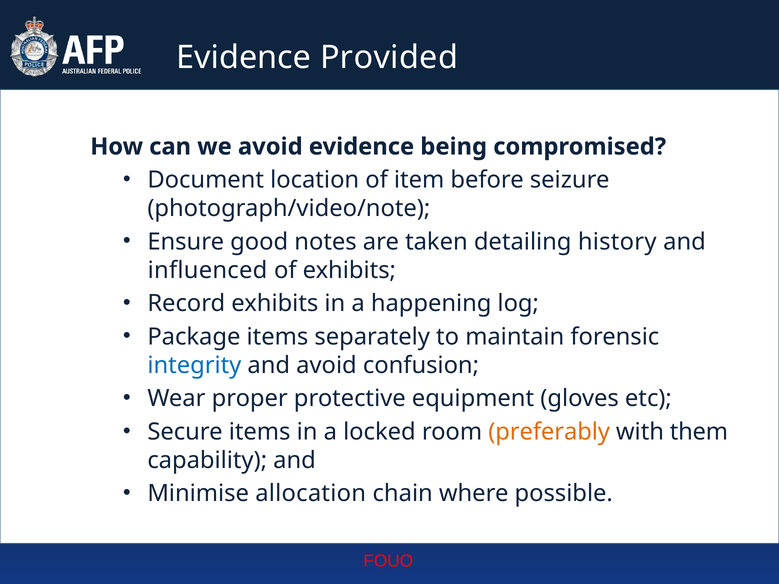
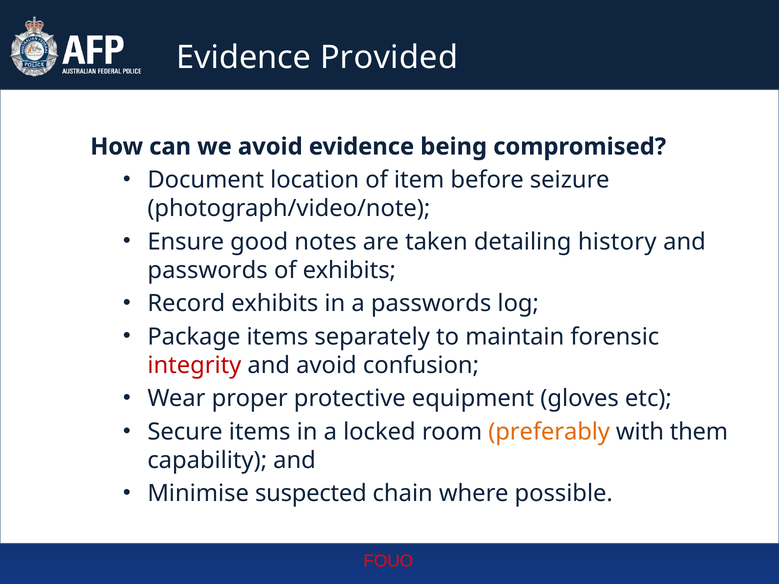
influenced at (208, 270): influenced -> passwords
a happening: happening -> passwords
integrity colour: blue -> red
allocation: allocation -> suspected
